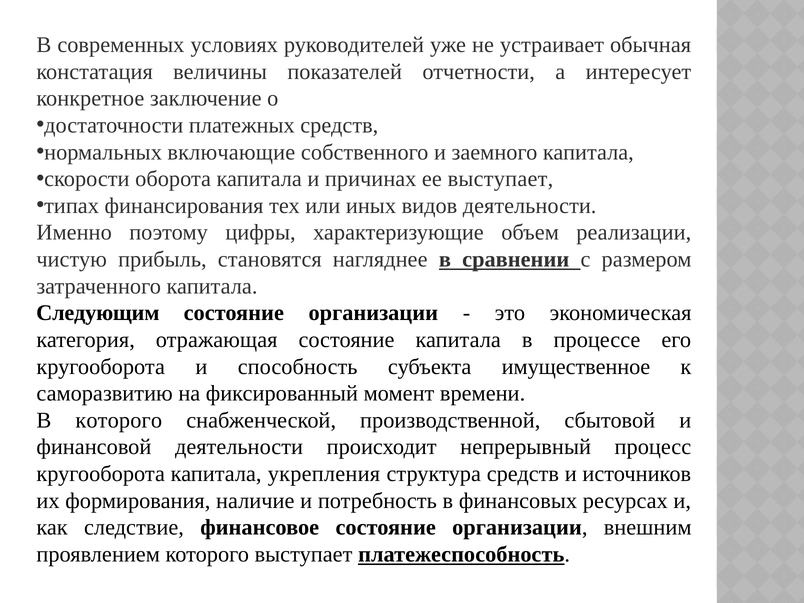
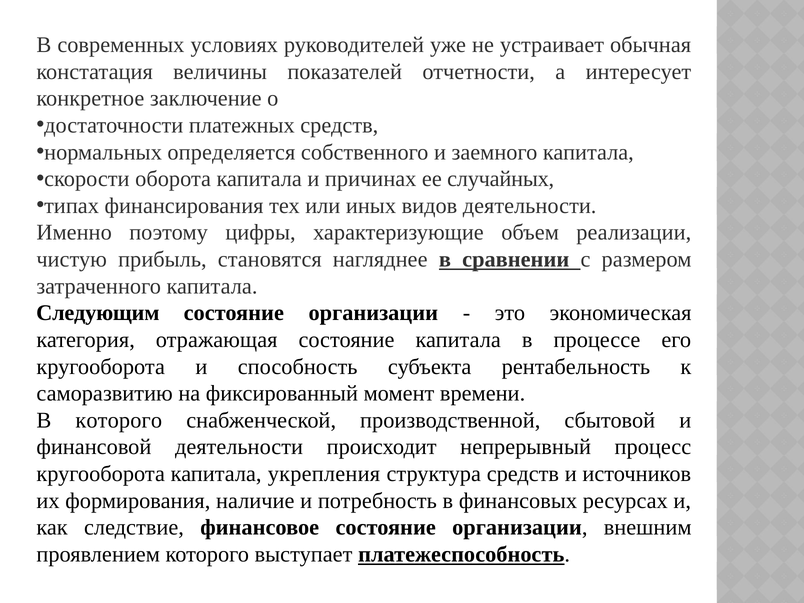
включающие: включающие -> определяется
ее выступает: выступает -> случайных
имущественное: имущественное -> рентабельность
